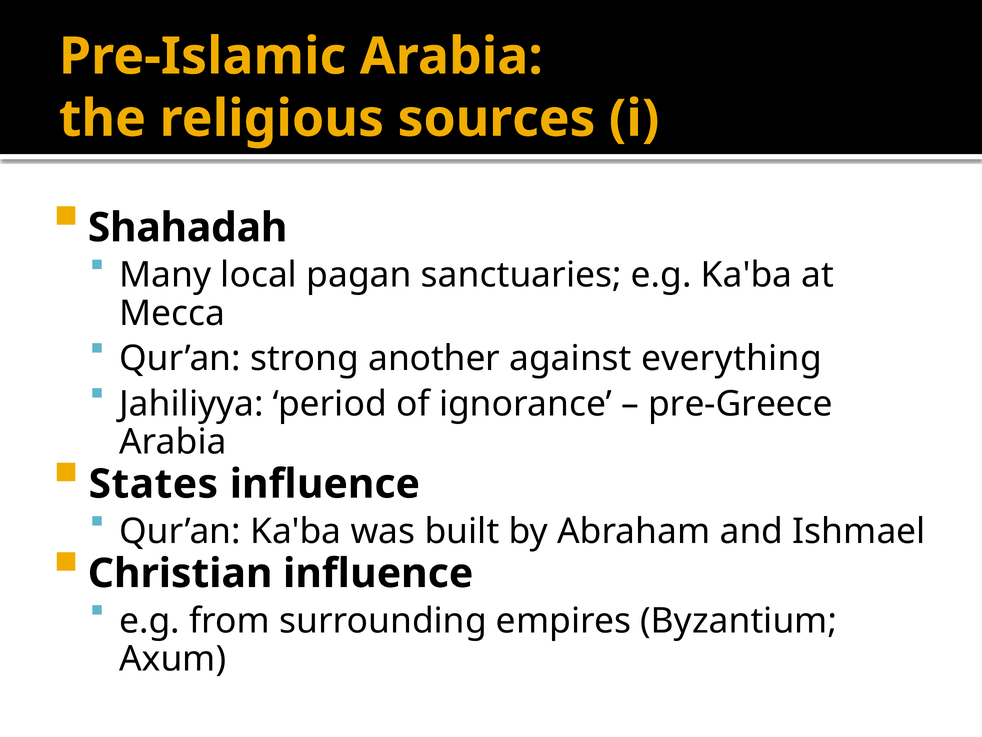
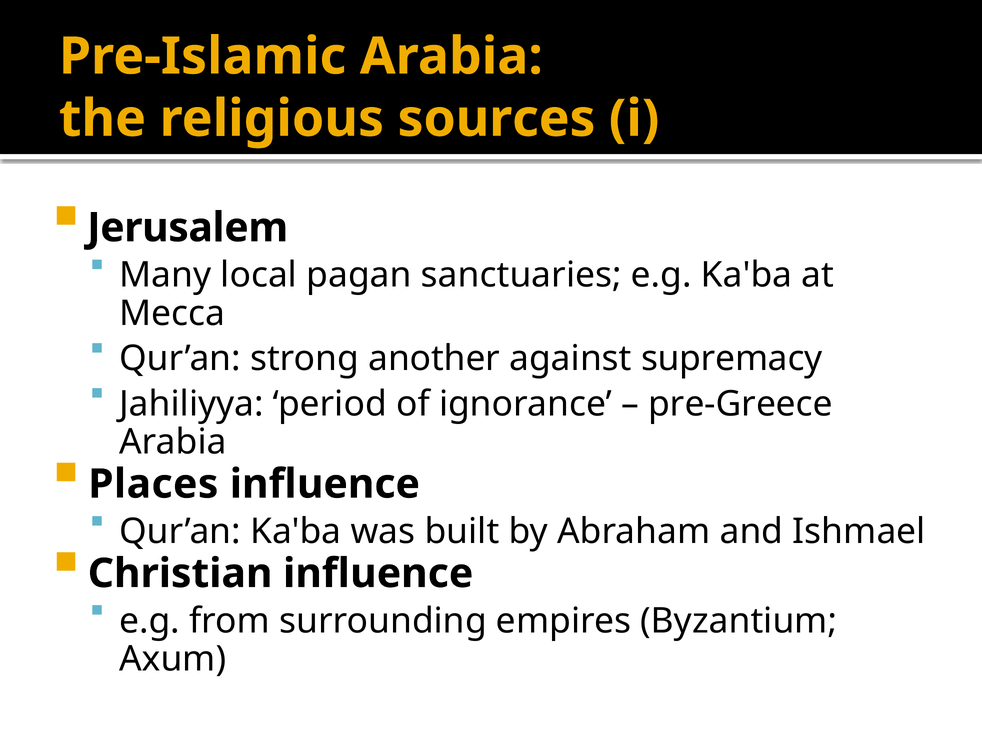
Shahadah: Shahadah -> Jerusalem
everything: everything -> supremacy
States: States -> Places
